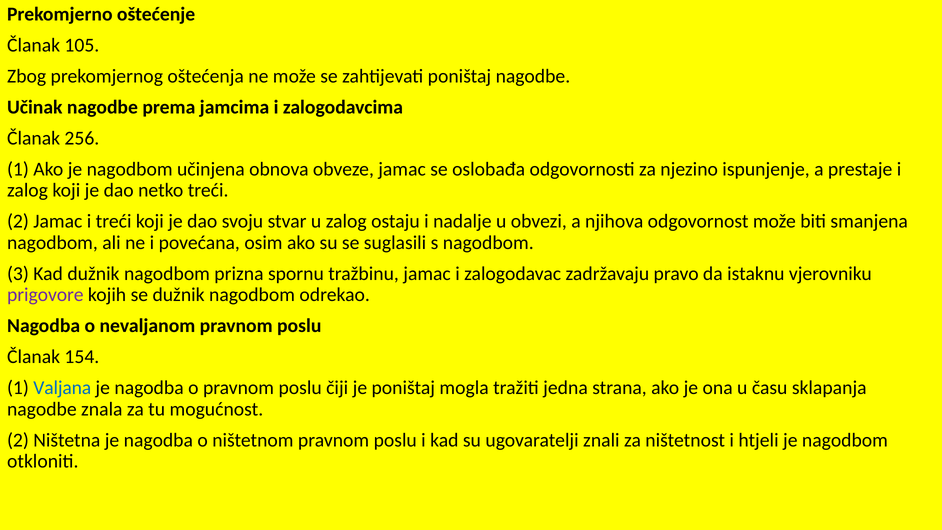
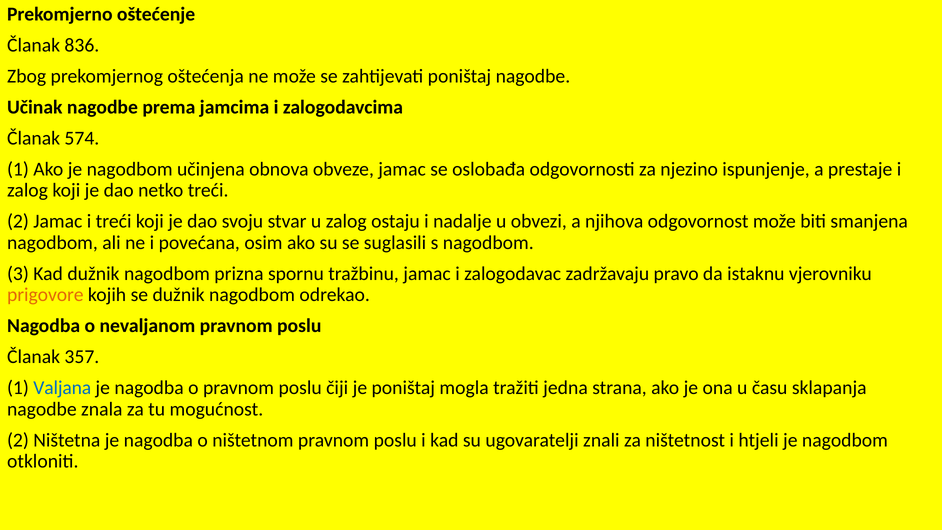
105: 105 -> 836
256: 256 -> 574
prigovore colour: purple -> orange
154: 154 -> 357
